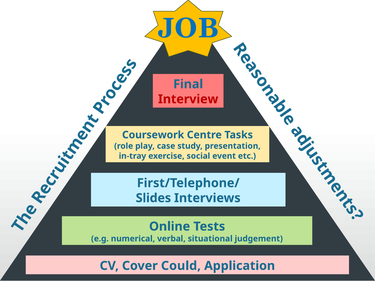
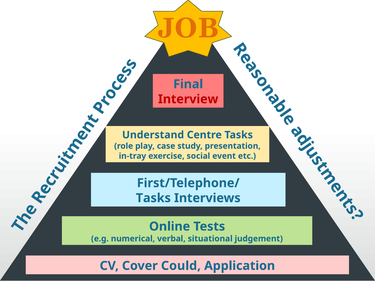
JOB colour: blue -> orange
Coursework: Coursework -> Understand
Slides at (153, 198): Slides -> Tasks
